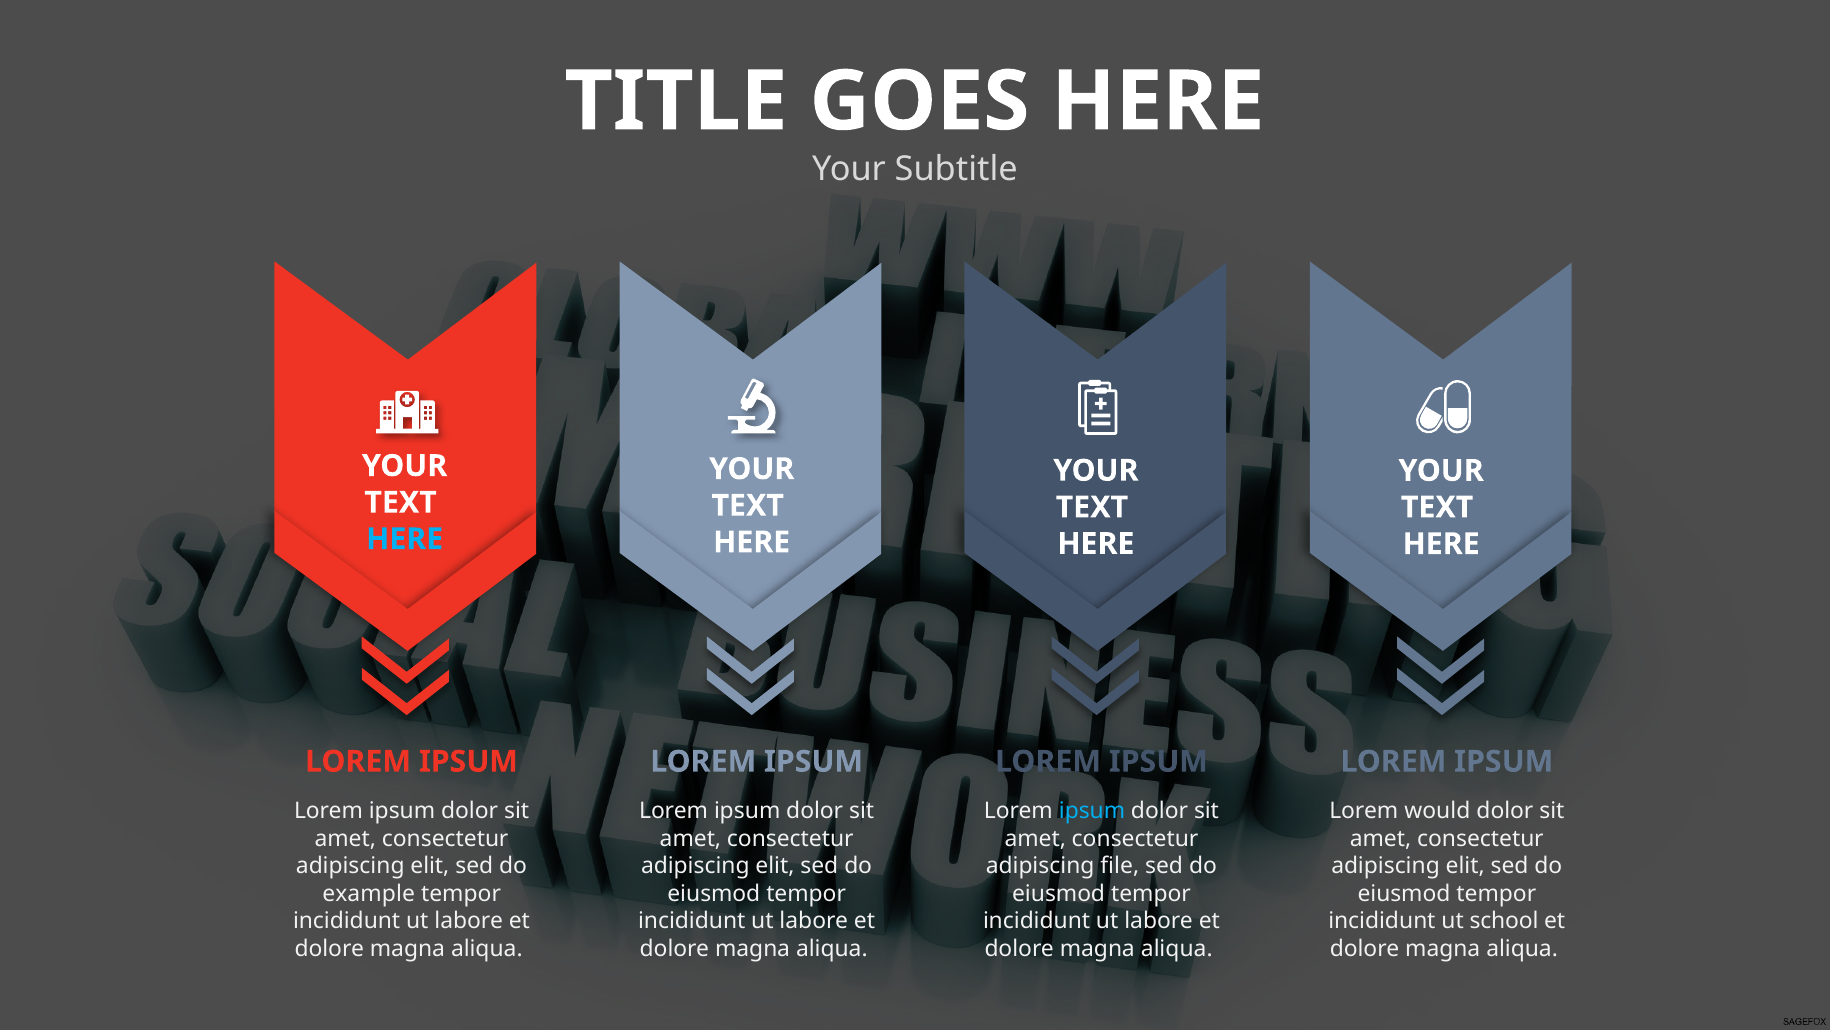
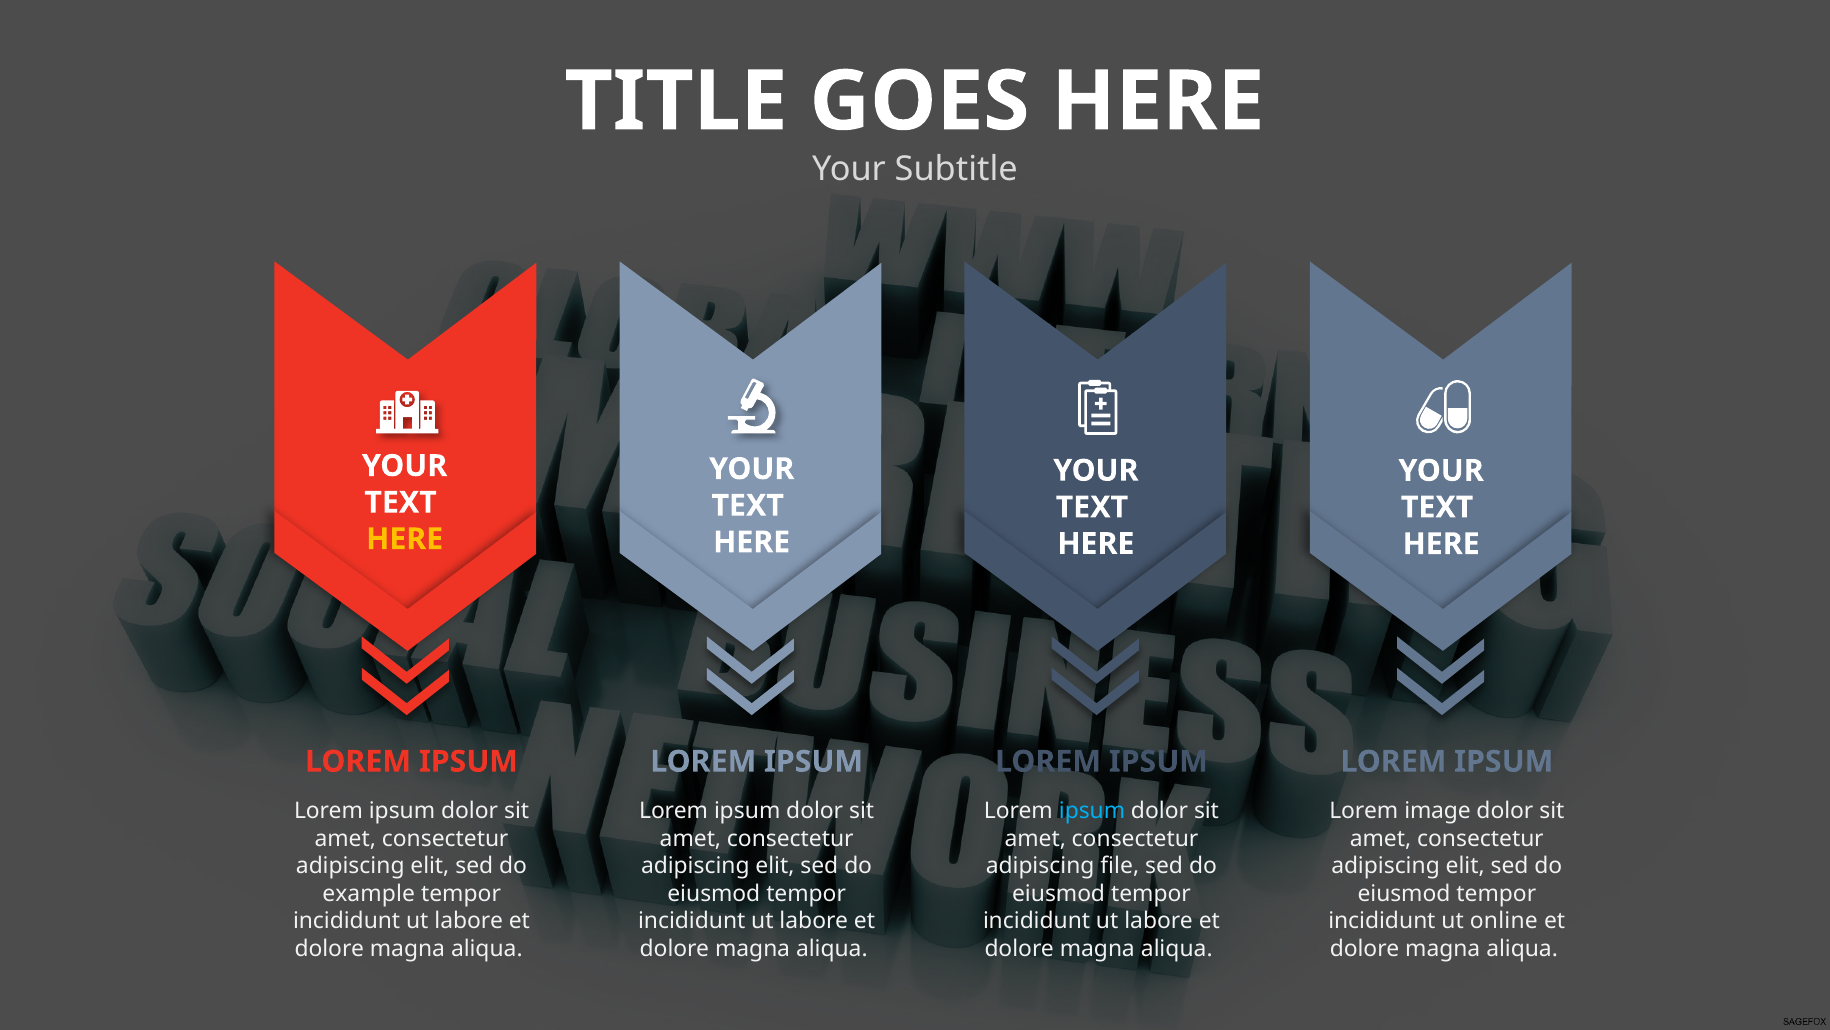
HERE at (405, 539) colour: light blue -> yellow
would: would -> image
school: school -> online
